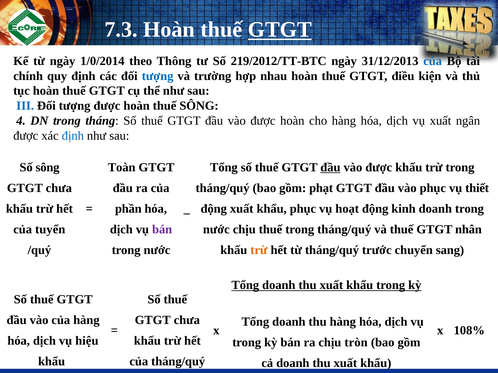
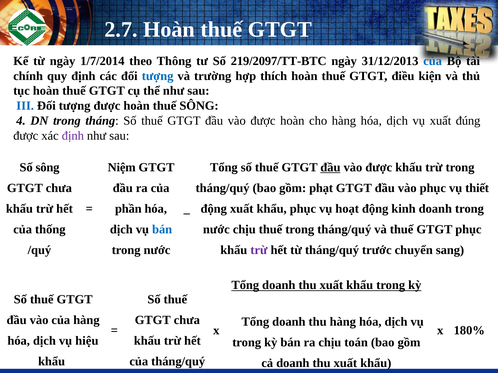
7.3: 7.3 -> 2.7
GTGT at (280, 30) underline: present -> none
1/0/2014: 1/0/2014 -> 1/7/2014
219/2012/TT-BTC: 219/2012/TT-BTC -> 219/2097/TT-BTC
nhau: nhau -> thích
ngân: ngân -> đúng
định at (73, 136) colour: blue -> purple
Toàn: Toàn -> Niệm
tuyển: tuyển -> thống
bán at (162, 230) colour: purple -> blue
GTGT nhân: nhân -> phục
trừ at (259, 250) colour: orange -> purple
108%: 108% -> 180%
tròn: tròn -> toán
